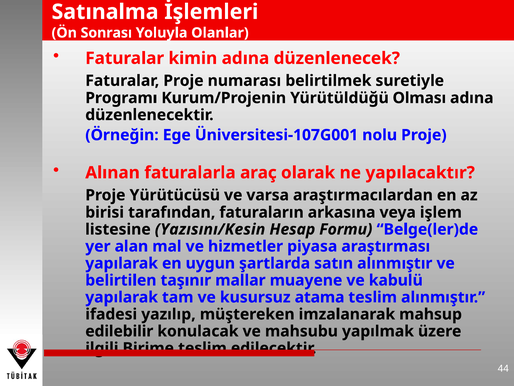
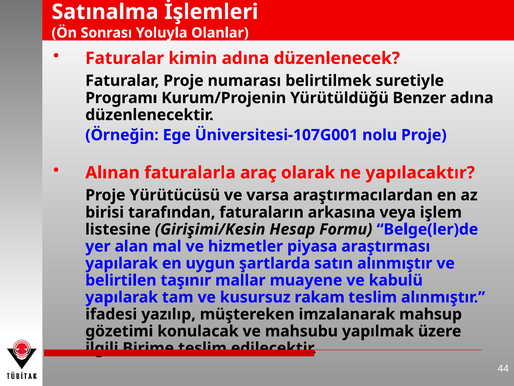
Olması: Olması -> Benzer
Yazısını/Kesin: Yazısını/Kesin -> Girişimi/Kesin
atama: atama -> rakam
edilebilir: edilebilir -> gözetimi
